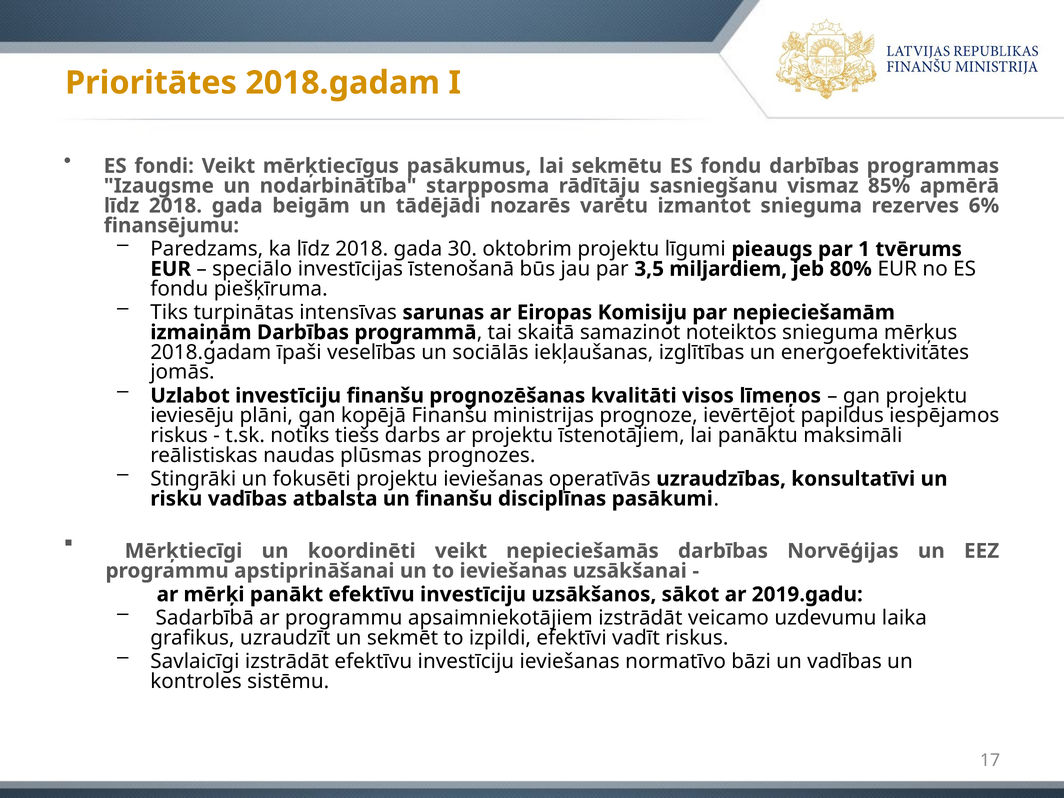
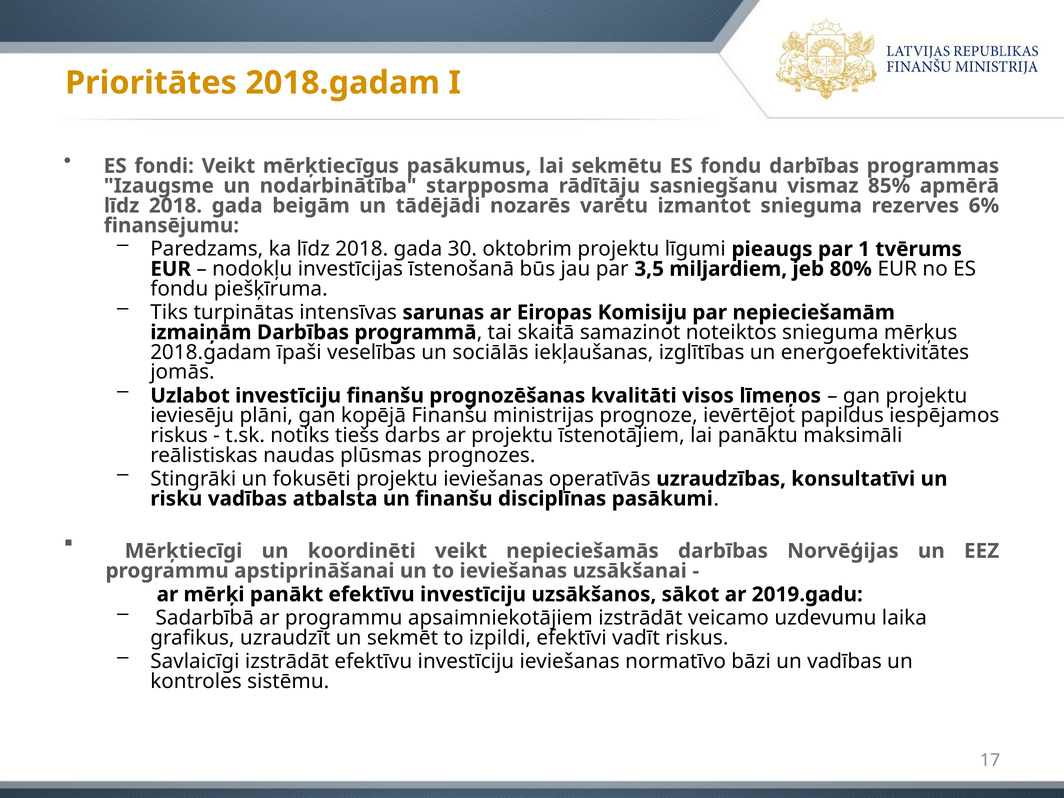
speciālo: speciālo -> nodokļu
